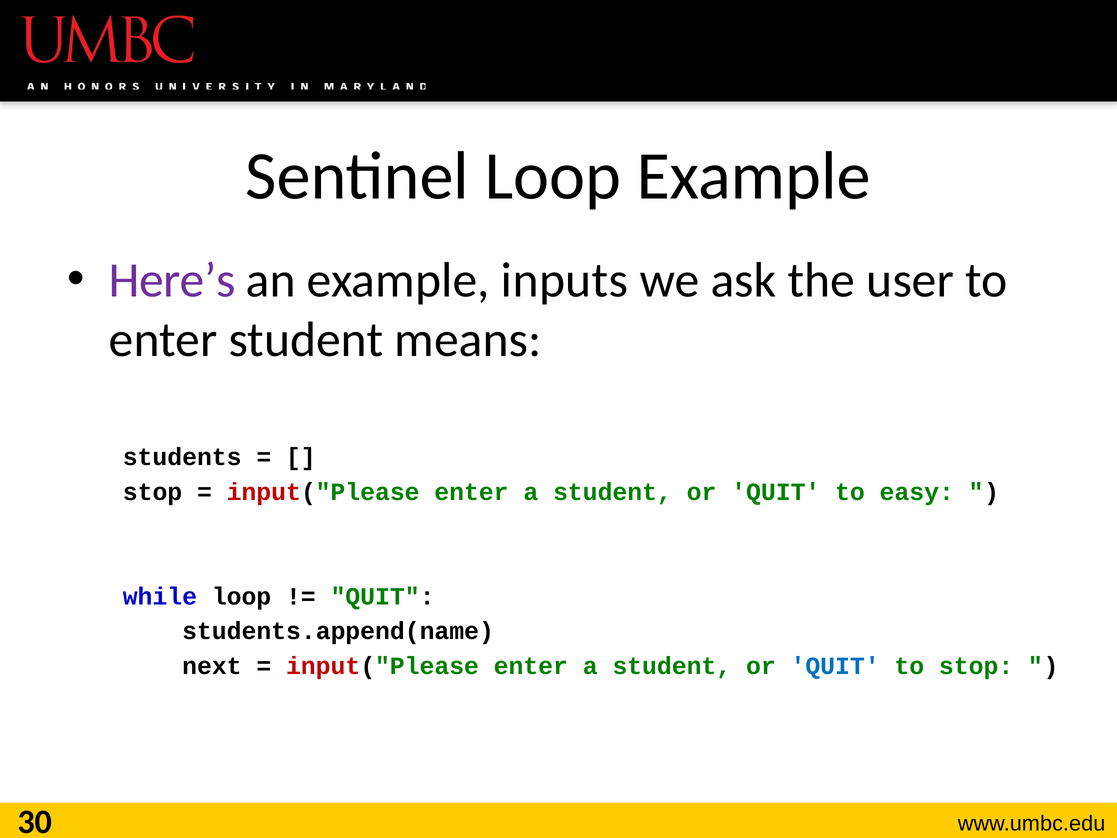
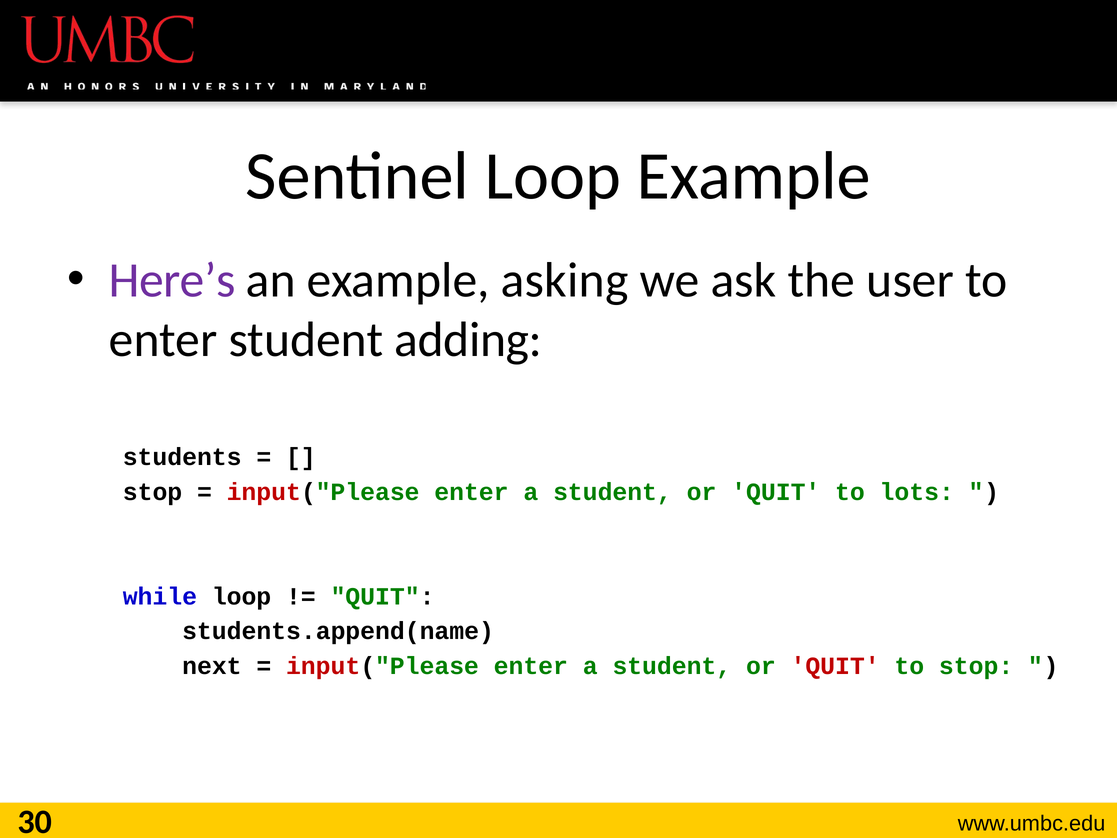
inputs: inputs -> asking
means: means -> adding
easy: easy -> lots
QUIT at (835, 666) colour: blue -> red
